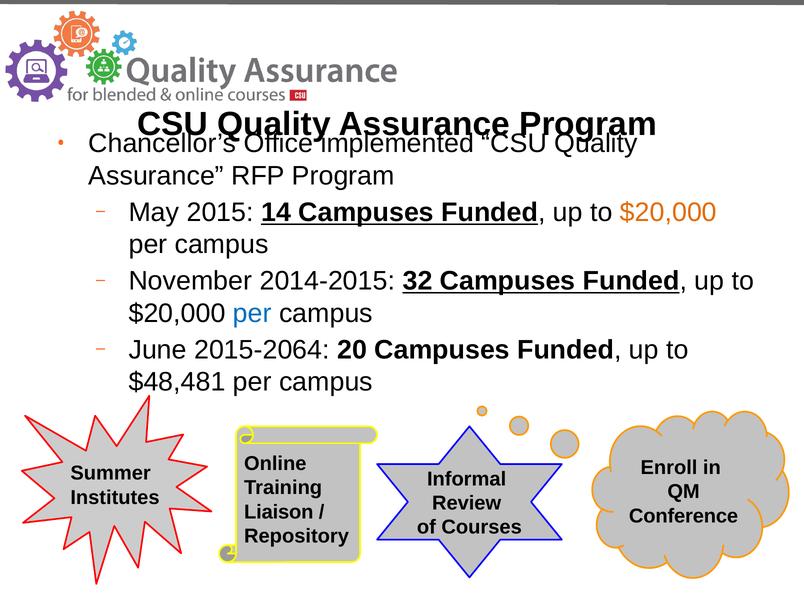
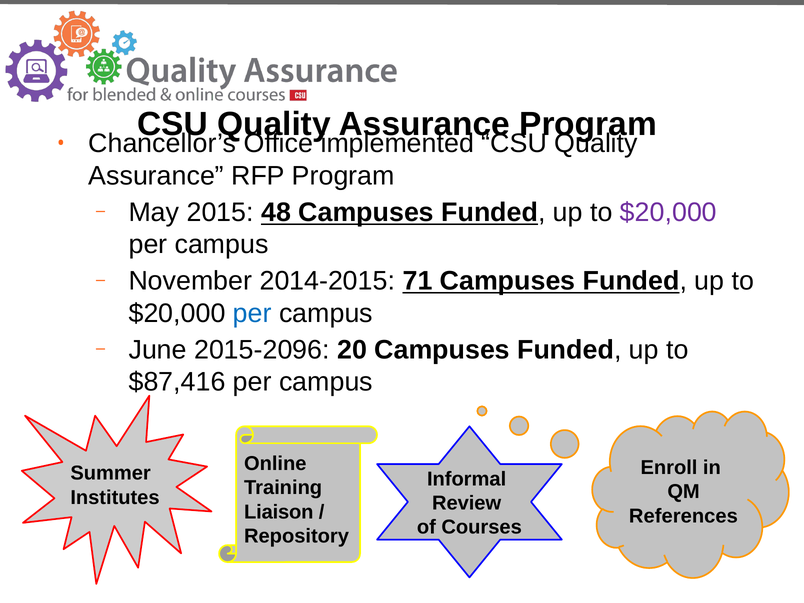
14: 14 -> 48
$20,000 at (668, 212) colour: orange -> purple
32: 32 -> 71
2015-2064: 2015-2064 -> 2015-2096
$48,481: $48,481 -> $87,416
Conference: Conference -> References
